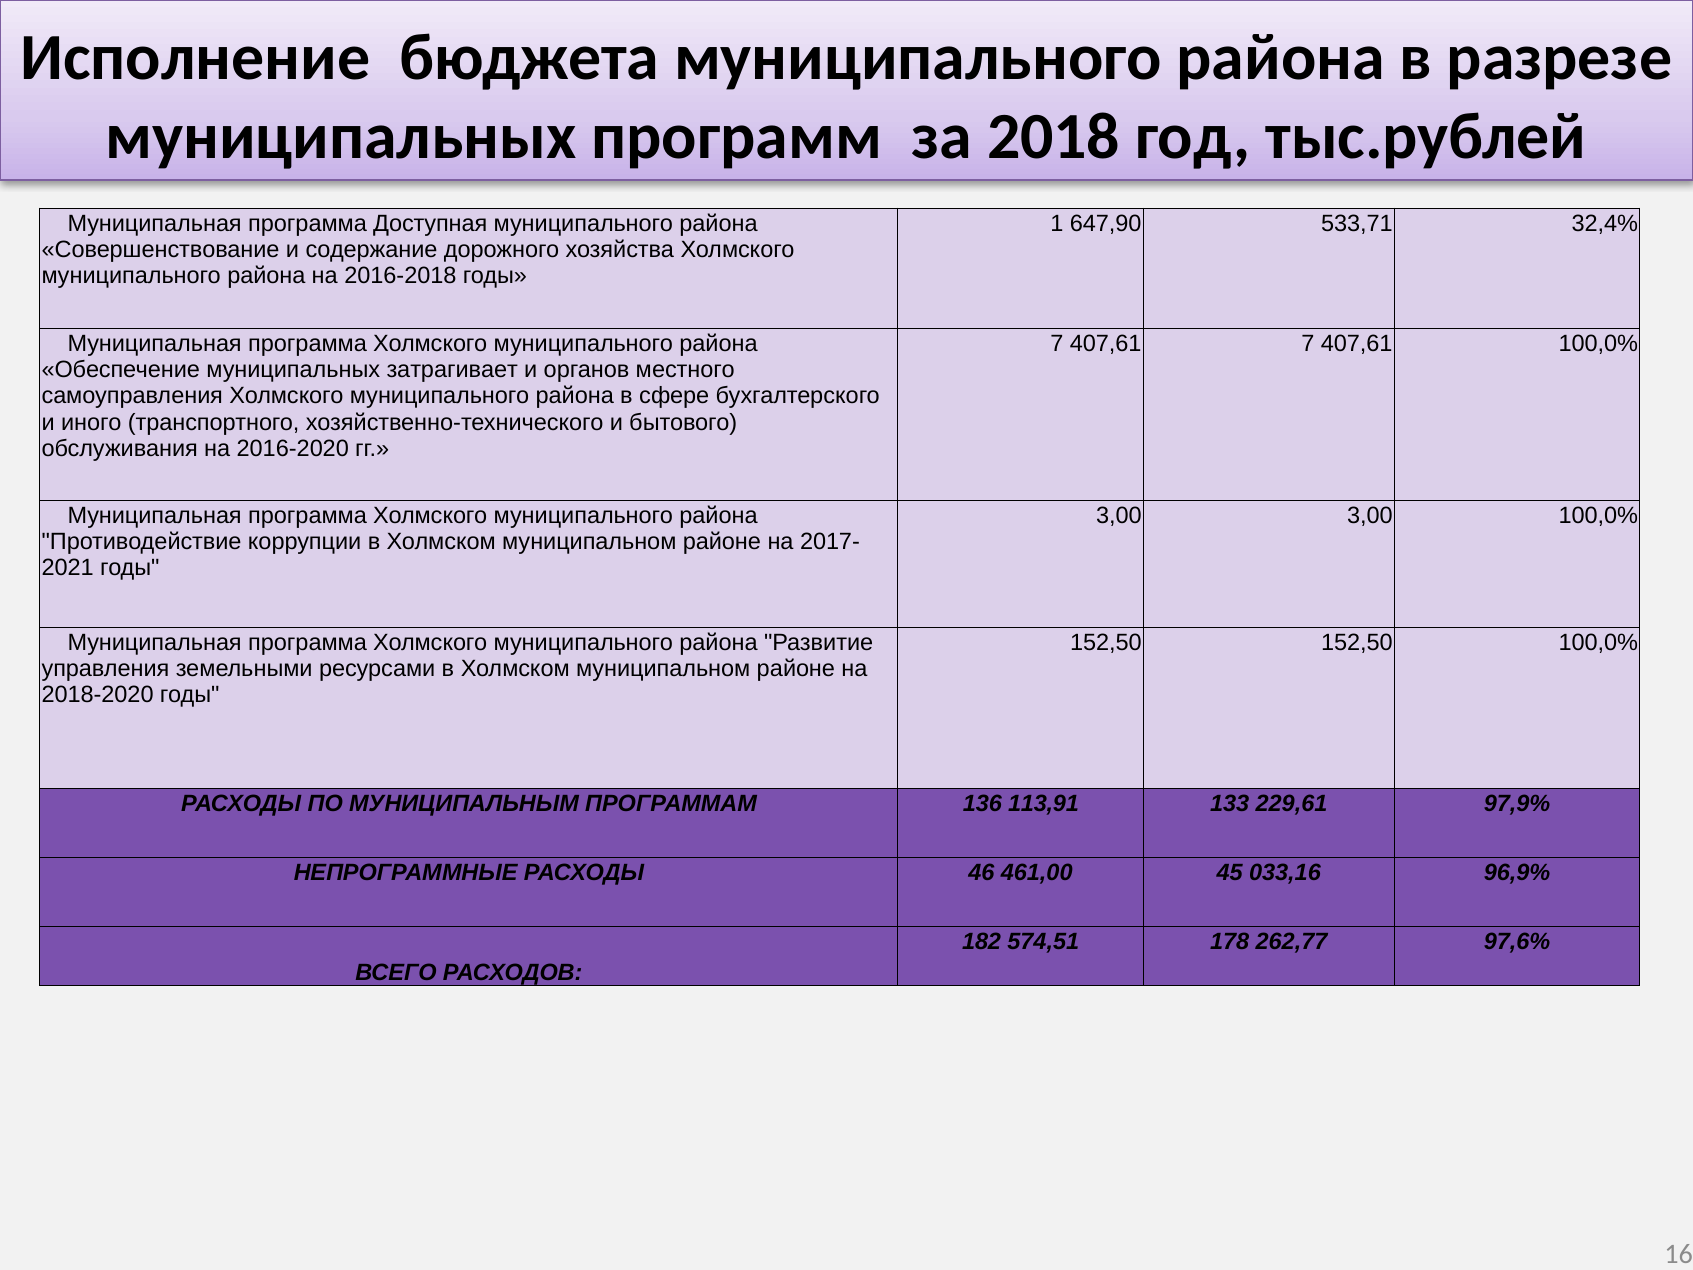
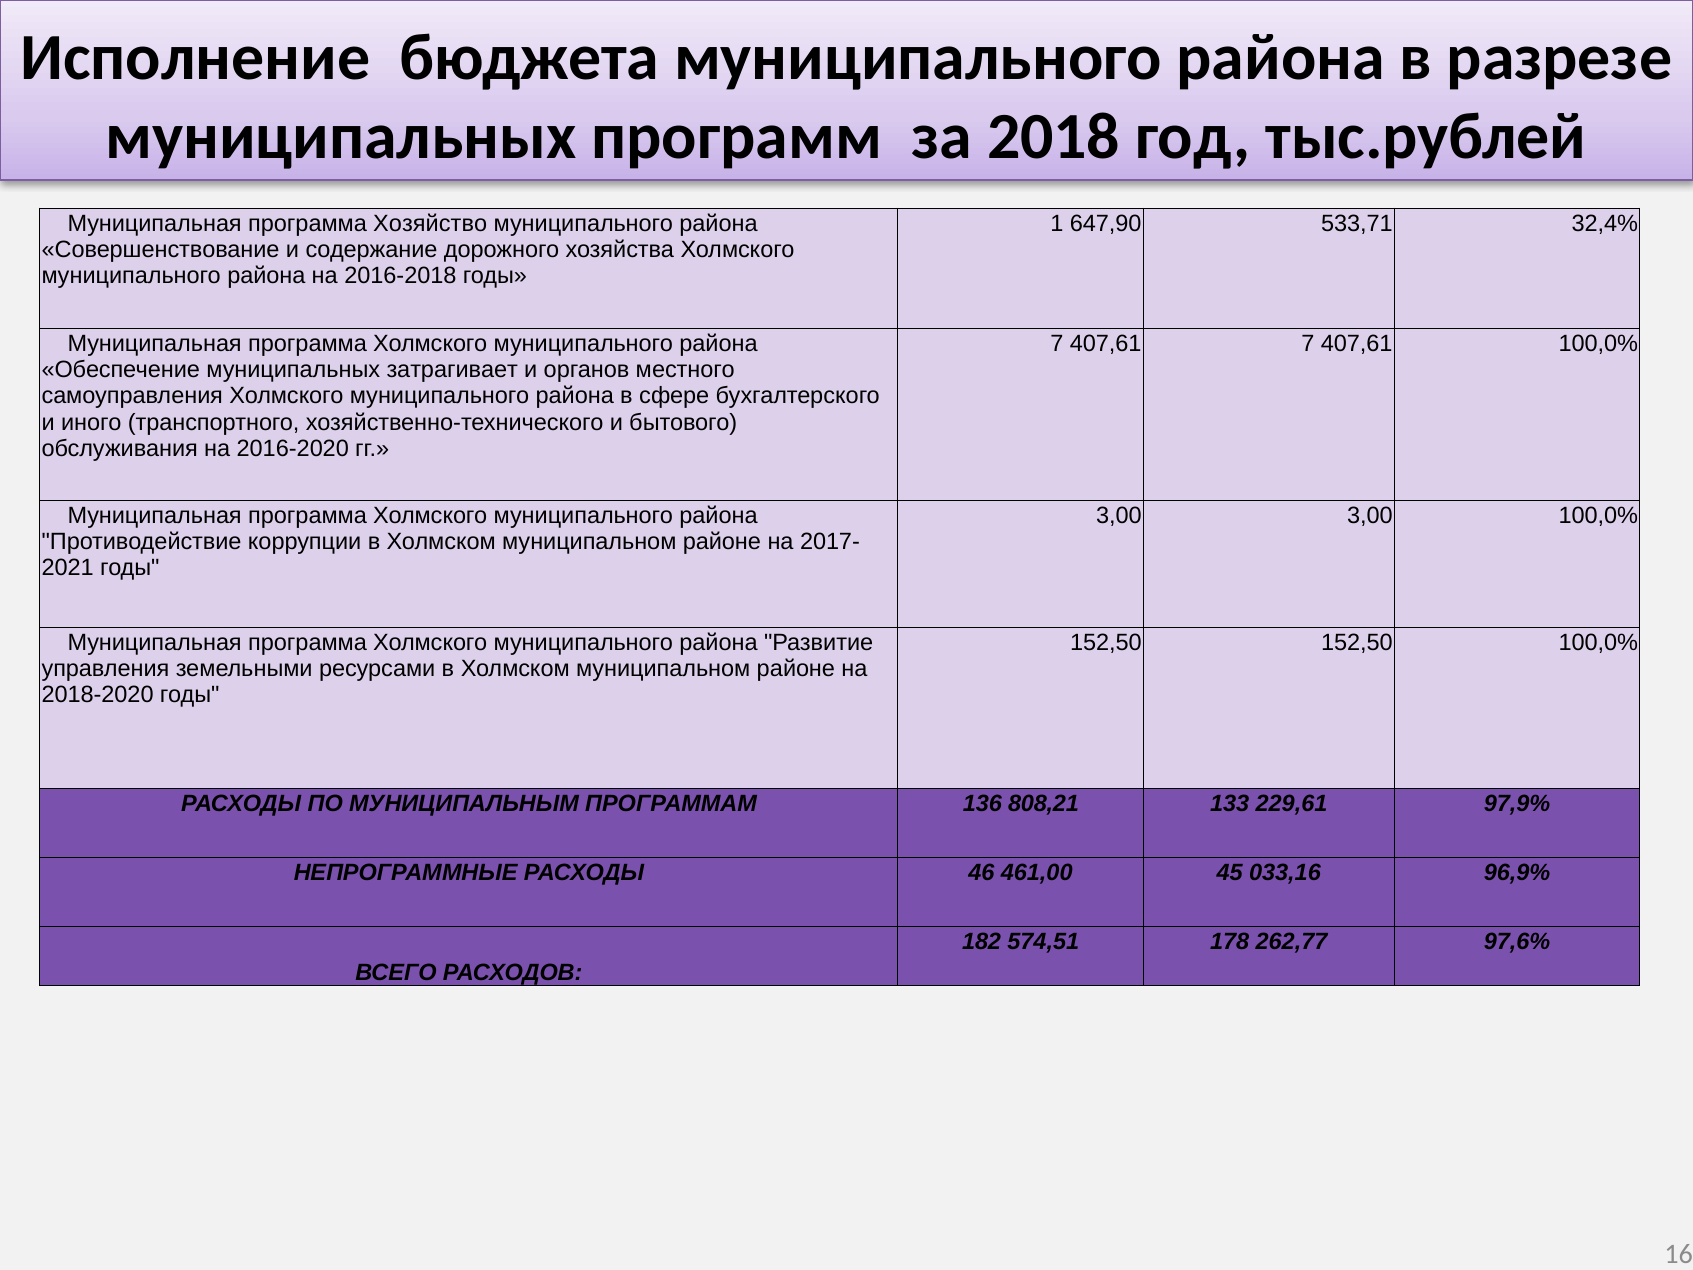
Доступная: Доступная -> Хозяйство
113,91: 113,91 -> 808,21
